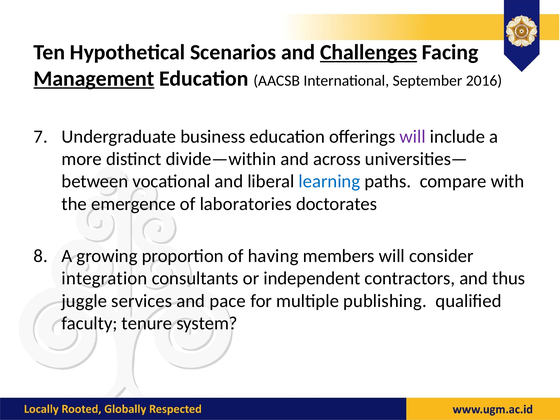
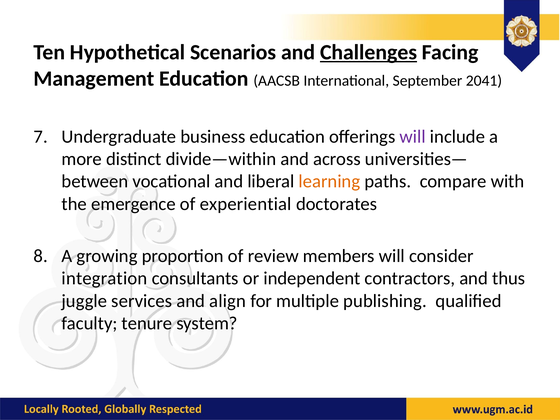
Management underline: present -> none
2016: 2016 -> 2041
learning colour: blue -> orange
laboratories: laboratories -> experiential
having: having -> review
pace: pace -> align
